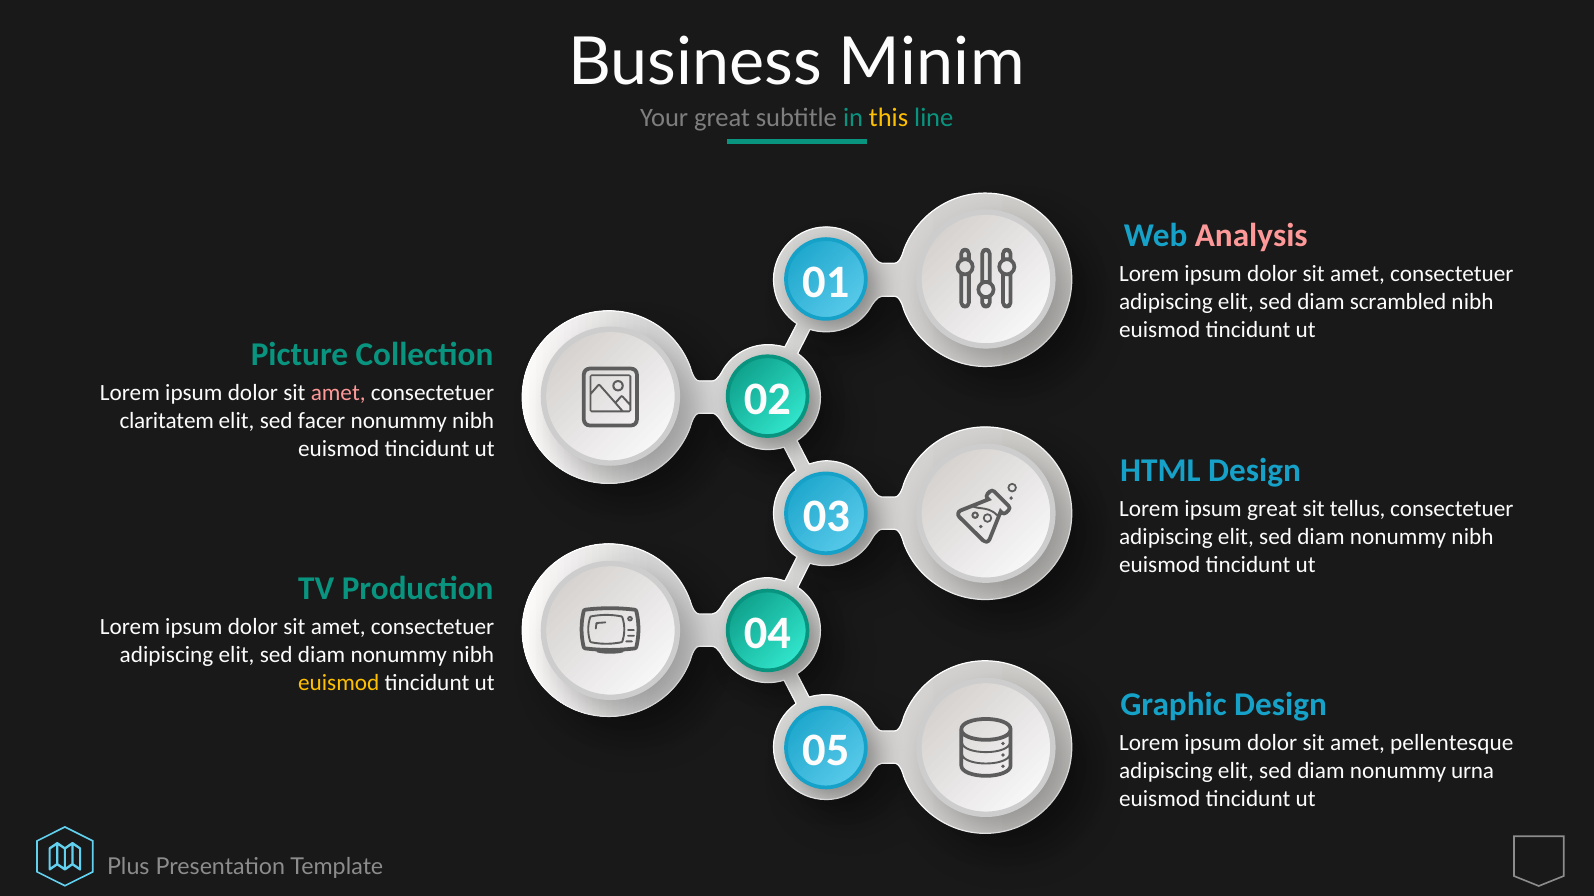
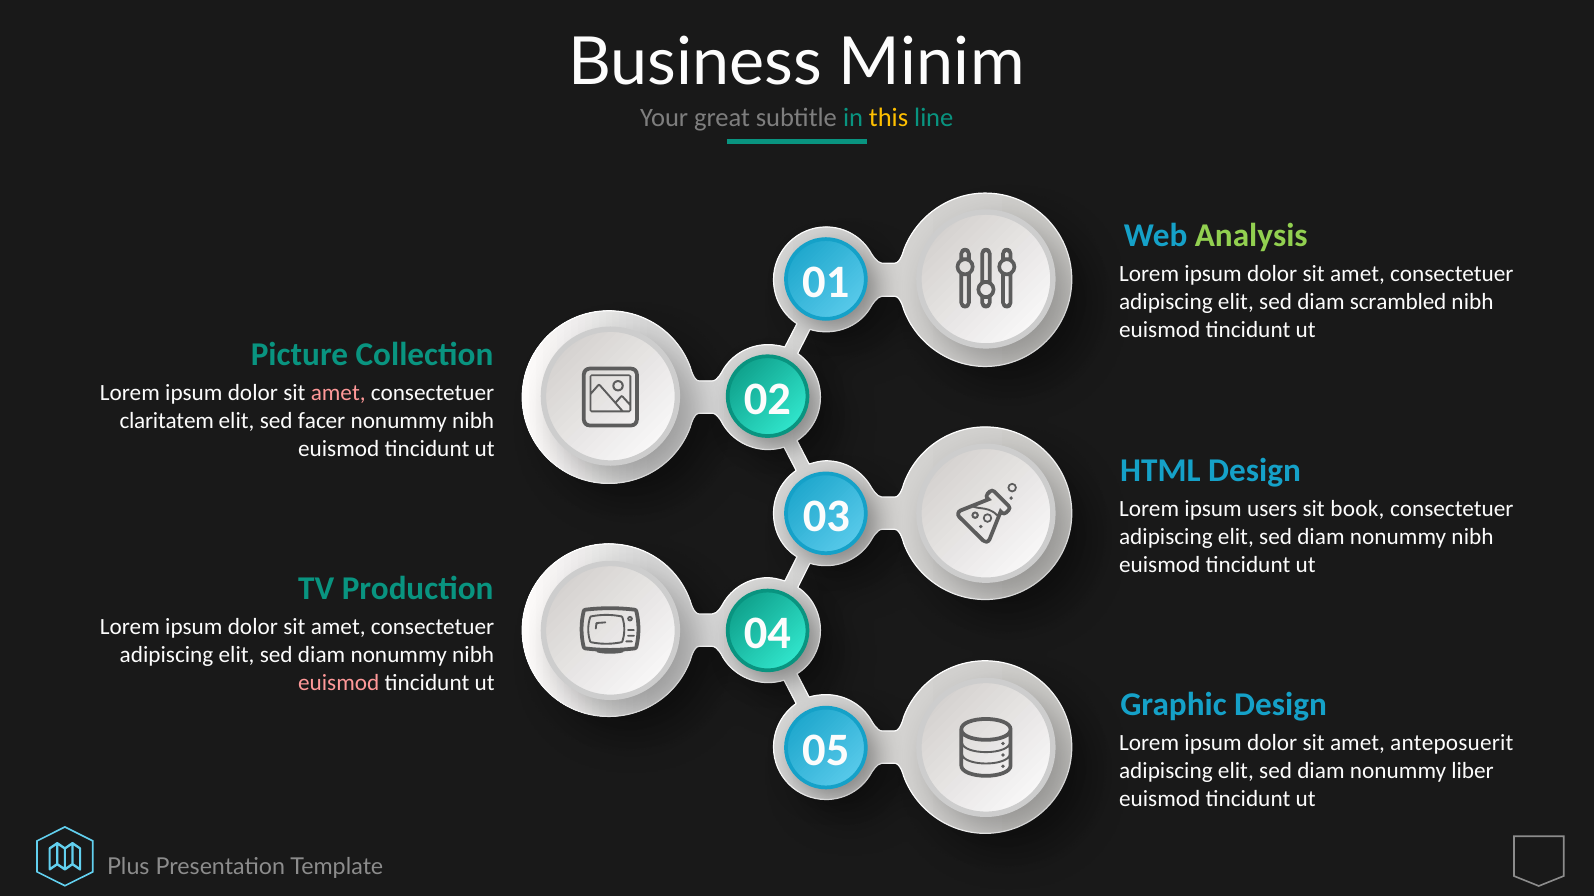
Analysis colour: pink -> light green
ipsum great: great -> users
tellus: tellus -> book
euismod at (339, 683) colour: yellow -> pink
pellentesque: pellentesque -> anteposuerit
urna: urna -> liber
